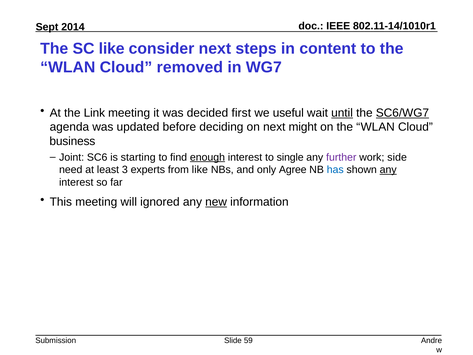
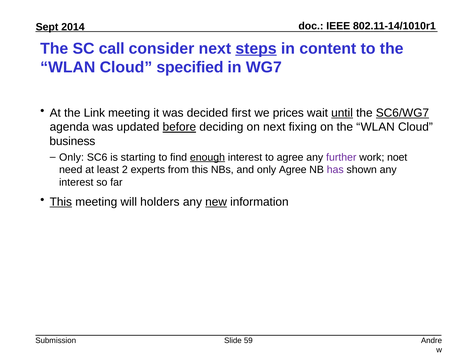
SC like: like -> call
steps underline: none -> present
removed: removed -> specified
useful: useful -> prices
before underline: none -> present
might: might -> fixing
Joint at (72, 157): Joint -> Only
to single: single -> agree
side: side -> noet
3: 3 -> 2
from like: like -> this
has colour: blue -> purple
any at (388, 170) underline: present -> none
This at (61, 202) underline: none -> present
ignored: ignored -> holders
